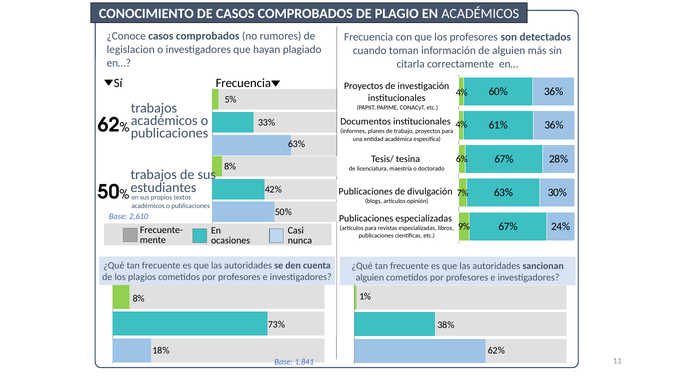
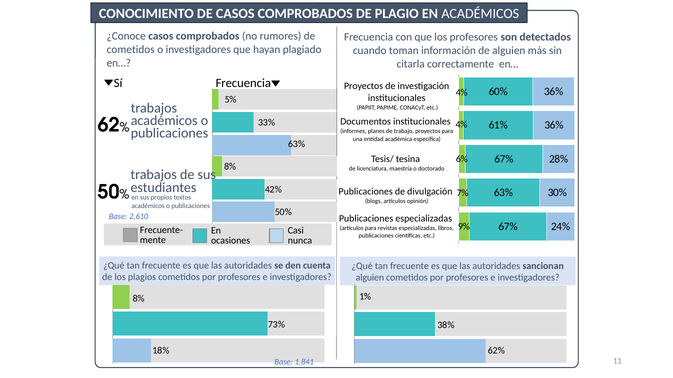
legislacion at (131, 50): legislacion -> cometidos
